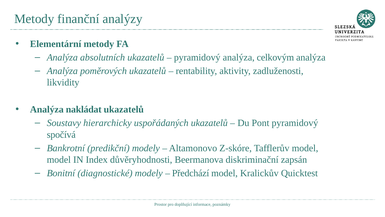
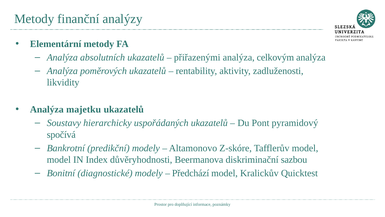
pyramidový at (197, 57): pyramidový -> přiřazenými
nakládat: nakládat -> majetku
zapsán: zapsán -> sazbou
